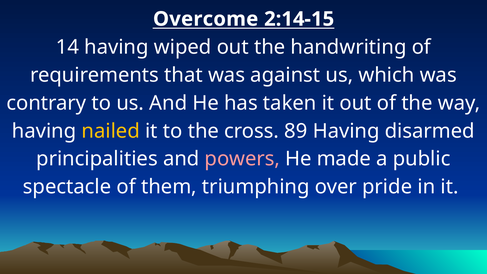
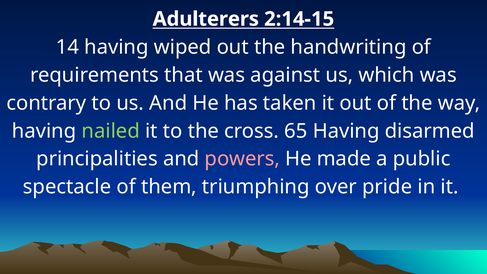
Overcome: Overcome -> Adulterers
nailed colour: yellow -> light green
89: 89 -> 65
